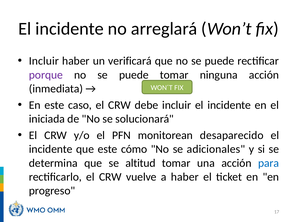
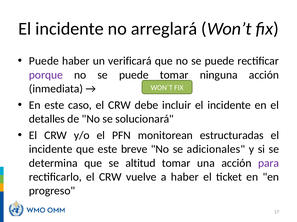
Incluir at (44, 61): Incluir -> Puede
iniciada: iniciada -> detalles
desaparecido: desaparecido -> estructuradas
cómo: cómo -> breve
para colour: blue -> purple
